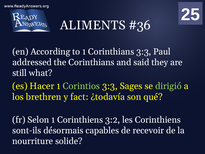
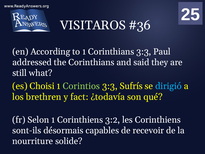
ALIMENTS: ALIMENTS -> VISITAROS
Hacer: Hacer -> Choisi
Sages: Sages -> Sufrís
dirigió colour: light green -> light blue
